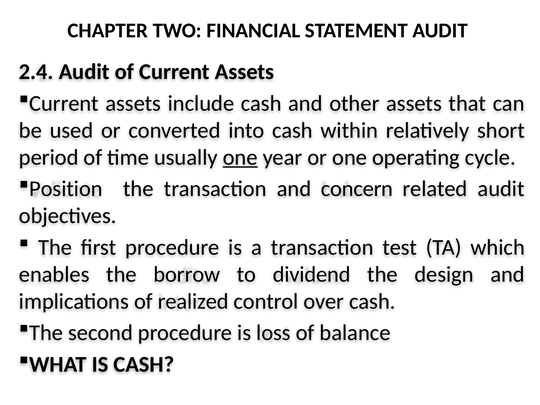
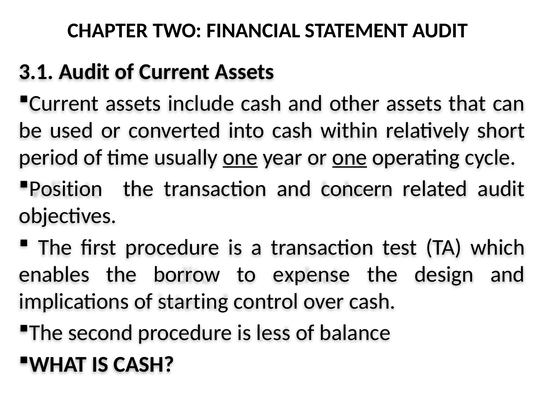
2.4: 2.4 -> 3.1
one at (350, 157) underline: none -> present
dividend: dividend -> expense
realized: realized -> starting
loss: loss -> less
